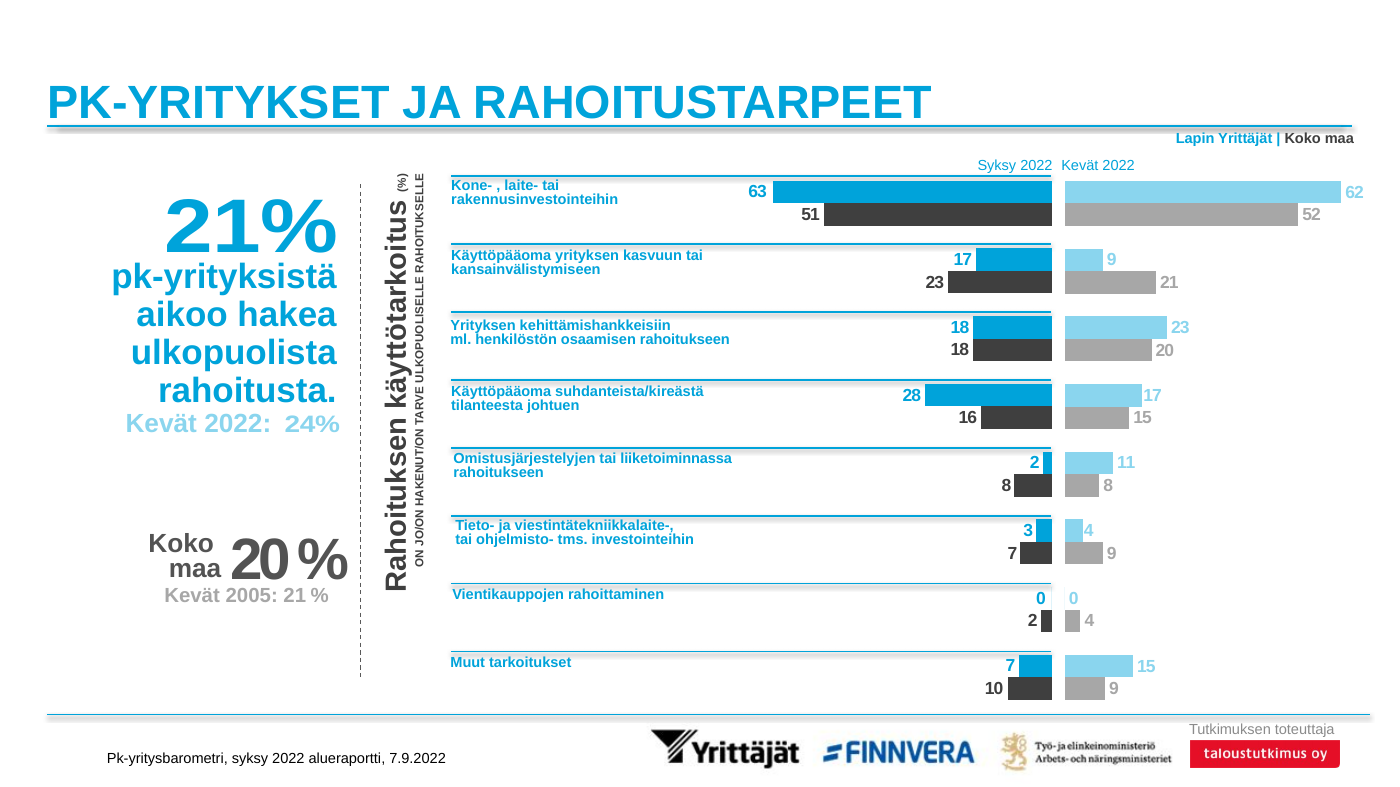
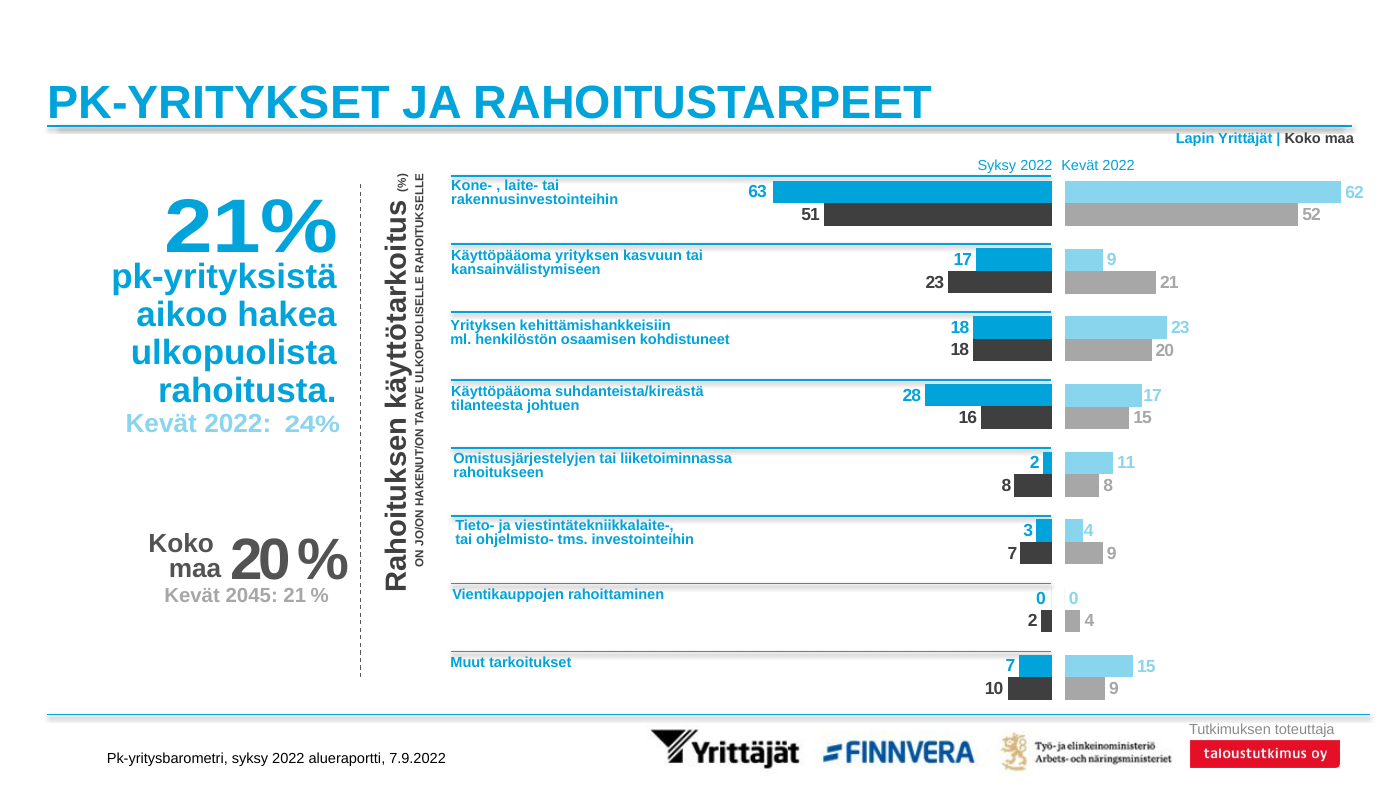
osaamisen rahoitukseen: rahoitukseen -> kohdistuneet
2005: 2005 -> 2045
